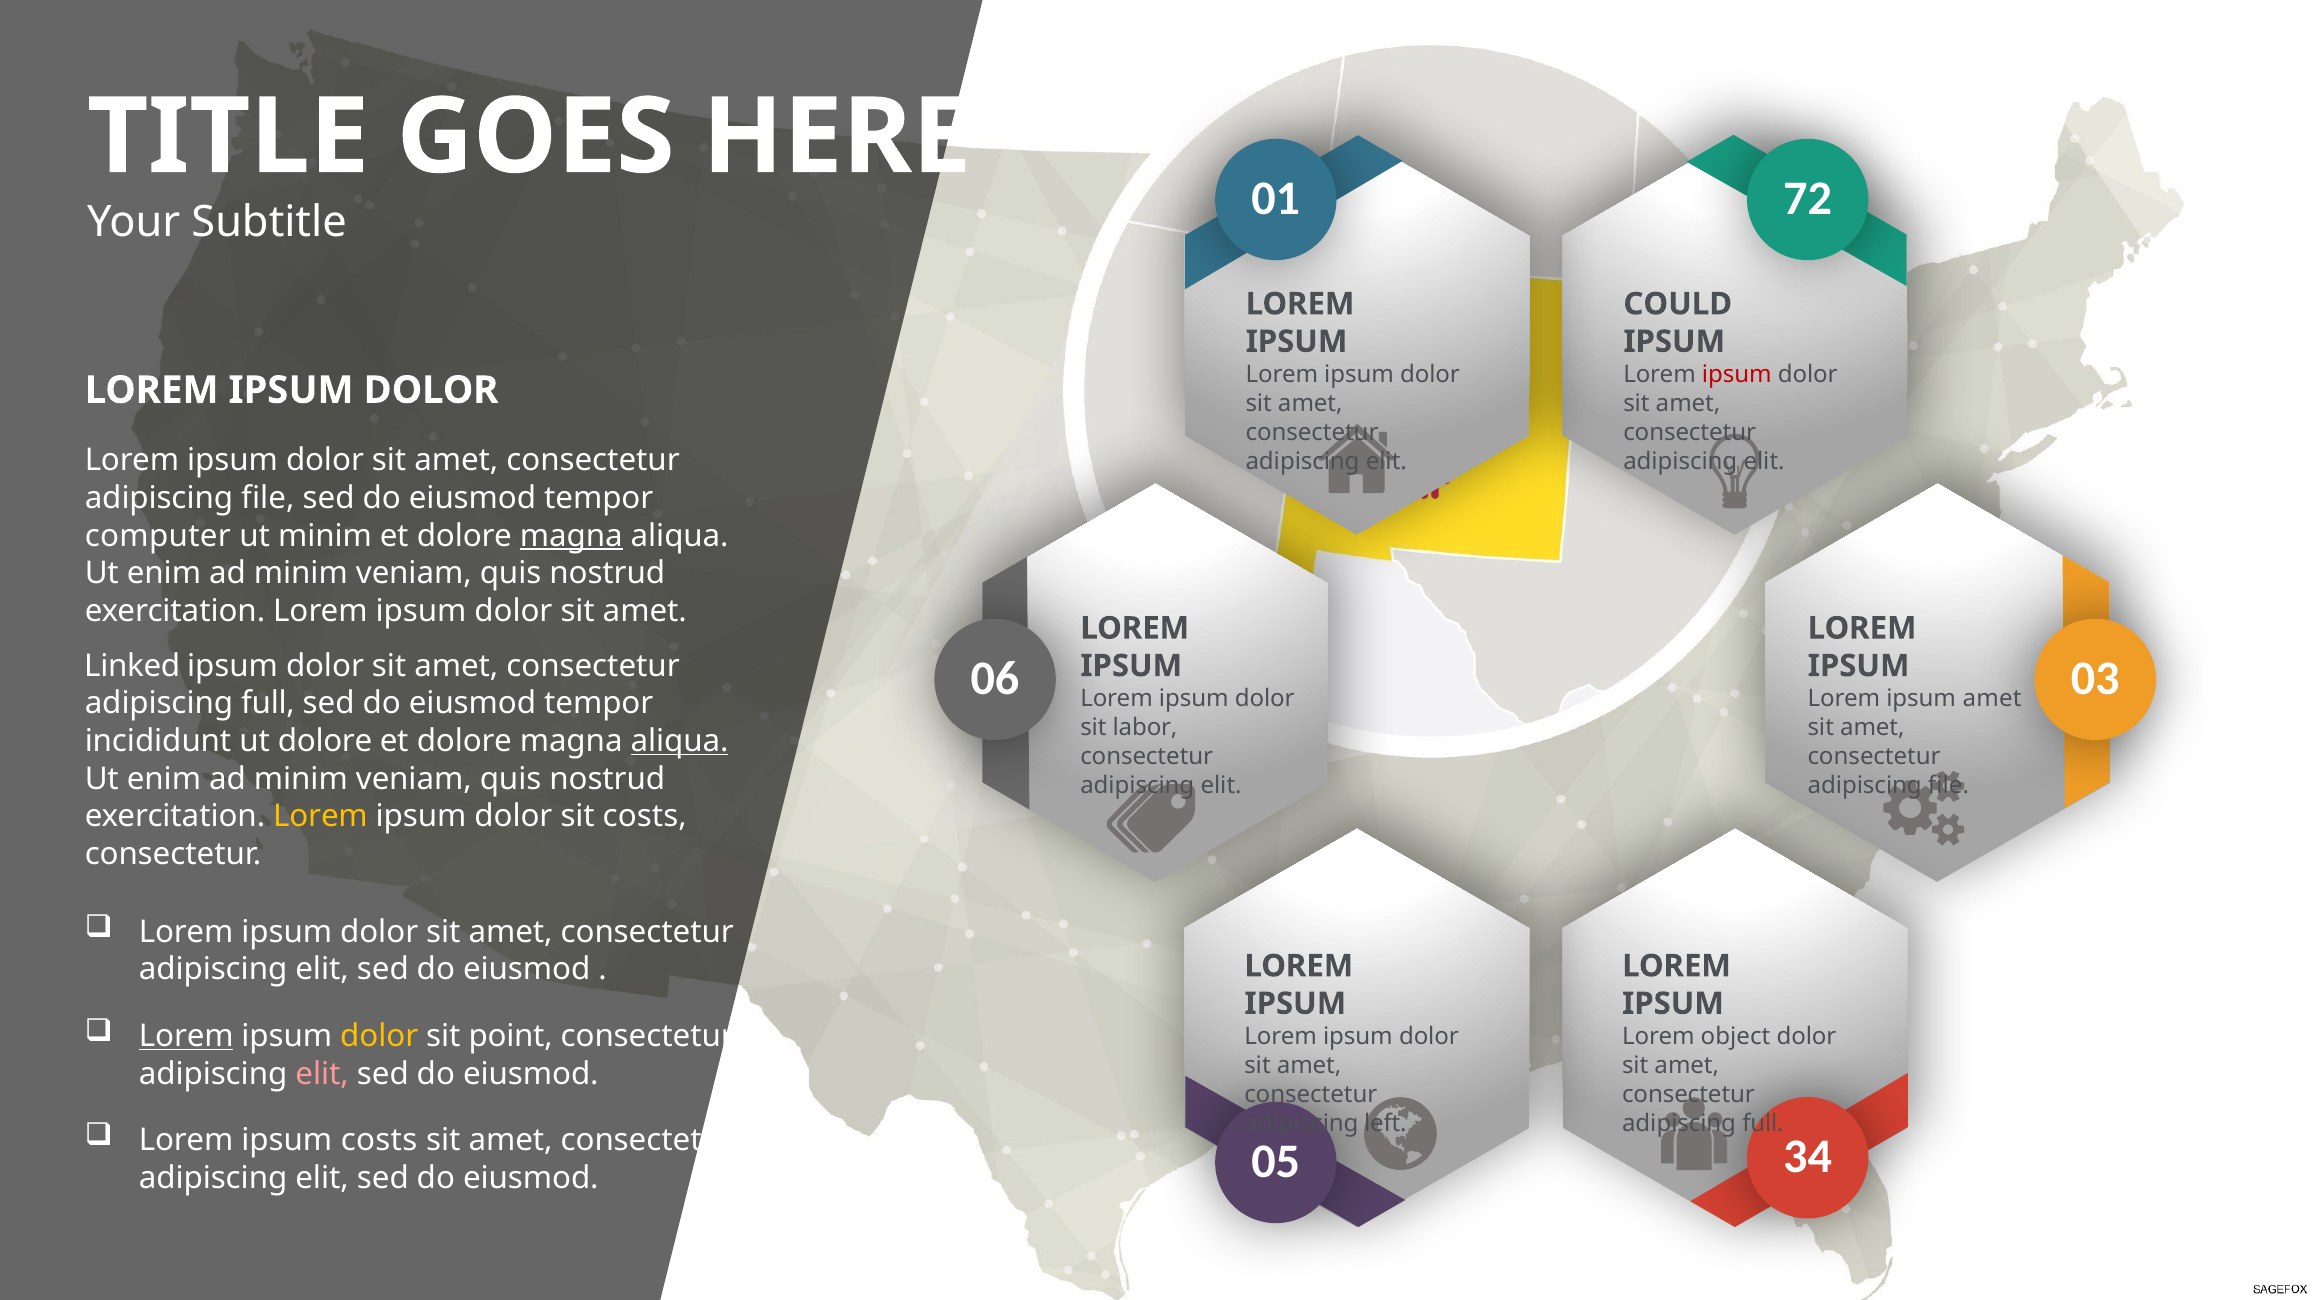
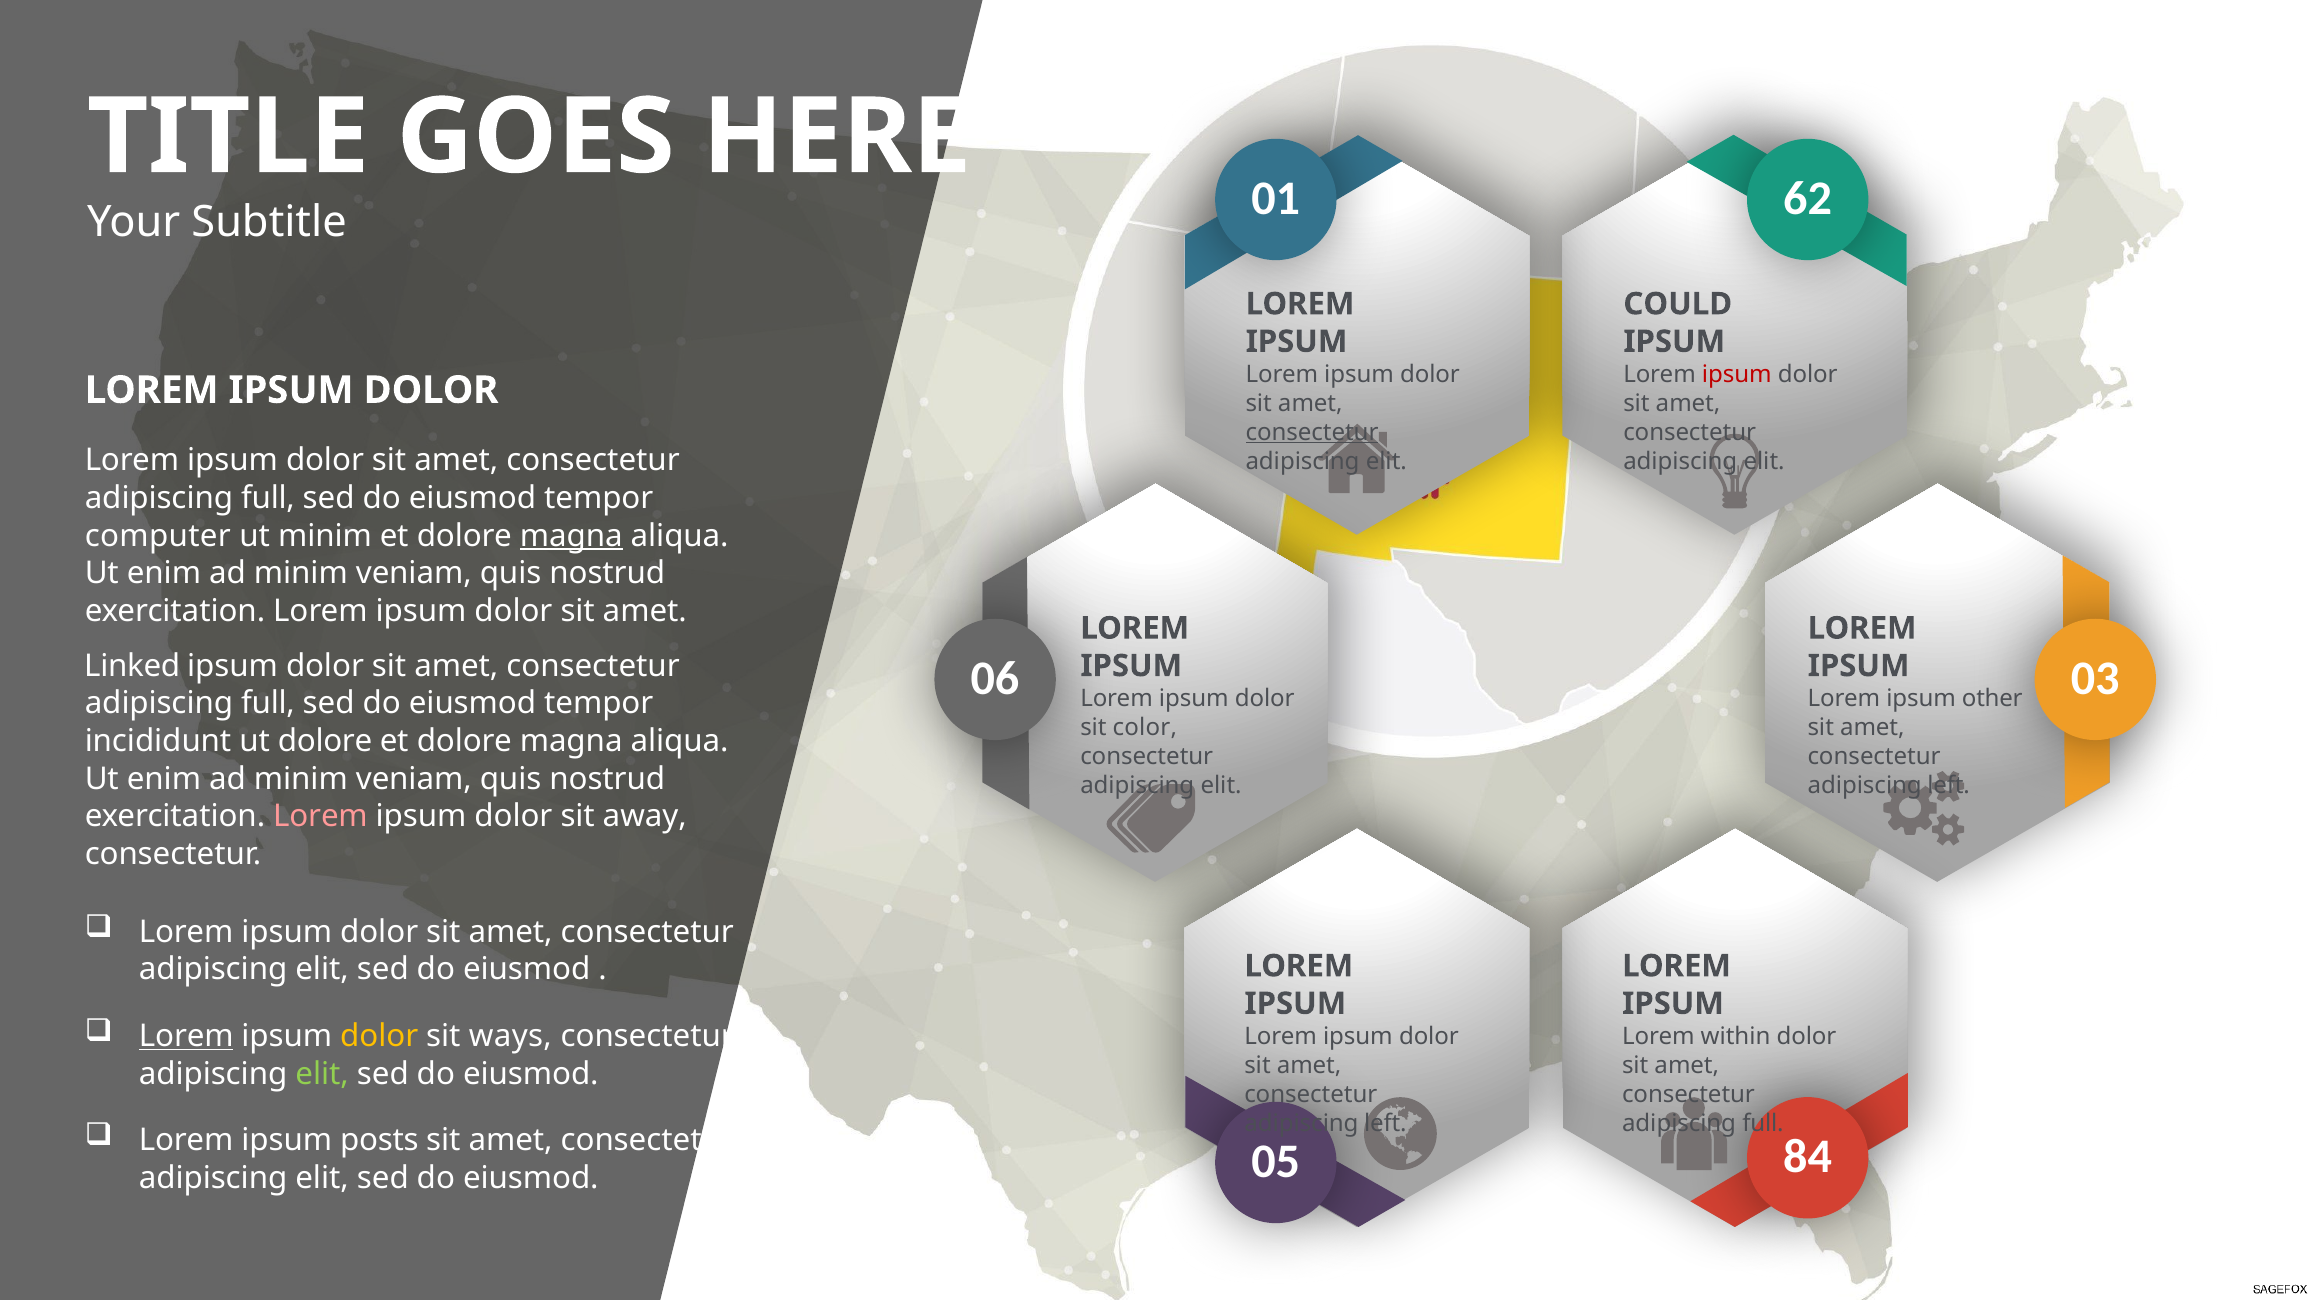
72: 72 -> 62
consectetur at (1312, 432) underline: none -> present
file at (268, 498): file -> full
ipsum amet: amet -> other
labor: labor -> color
aliqua at (680, 741) underline: present -> none
file at (1948, 786): file -> left
Lorem at (321, 817) colour: yellow -> pink
sit costs: costs -> away
point: point -> ways
object: object -> within
elit at (322, 1074) colour: pink -> light green
ipsum costs: costs -> posts
34: 34 -> 84
